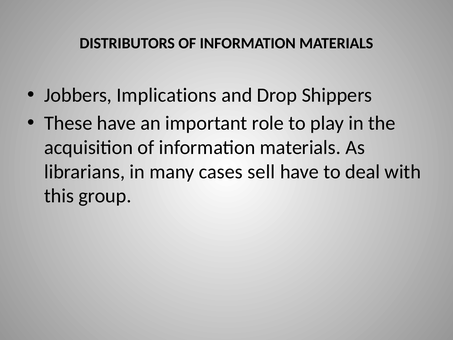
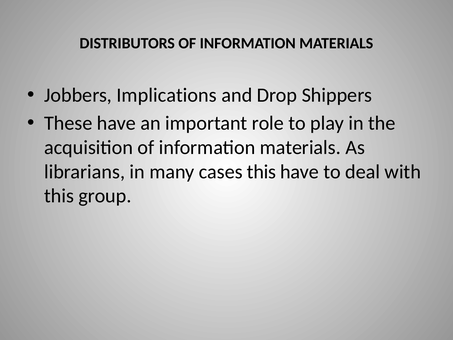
cases sell: sell -> this
